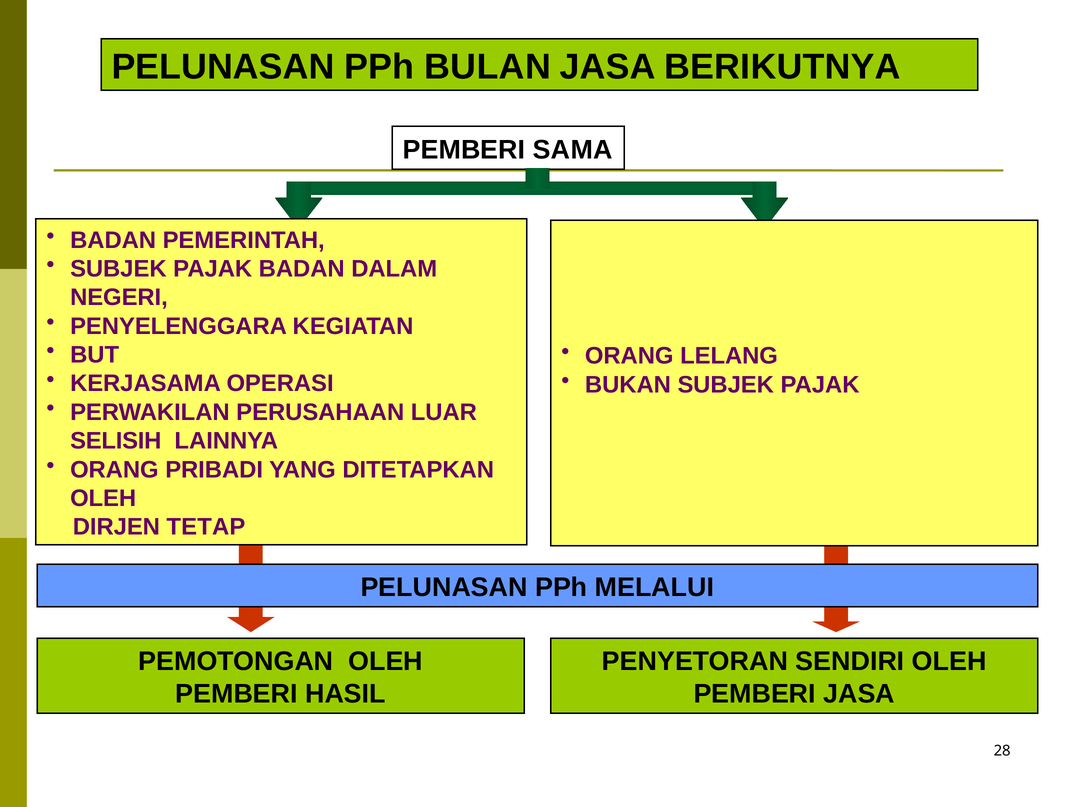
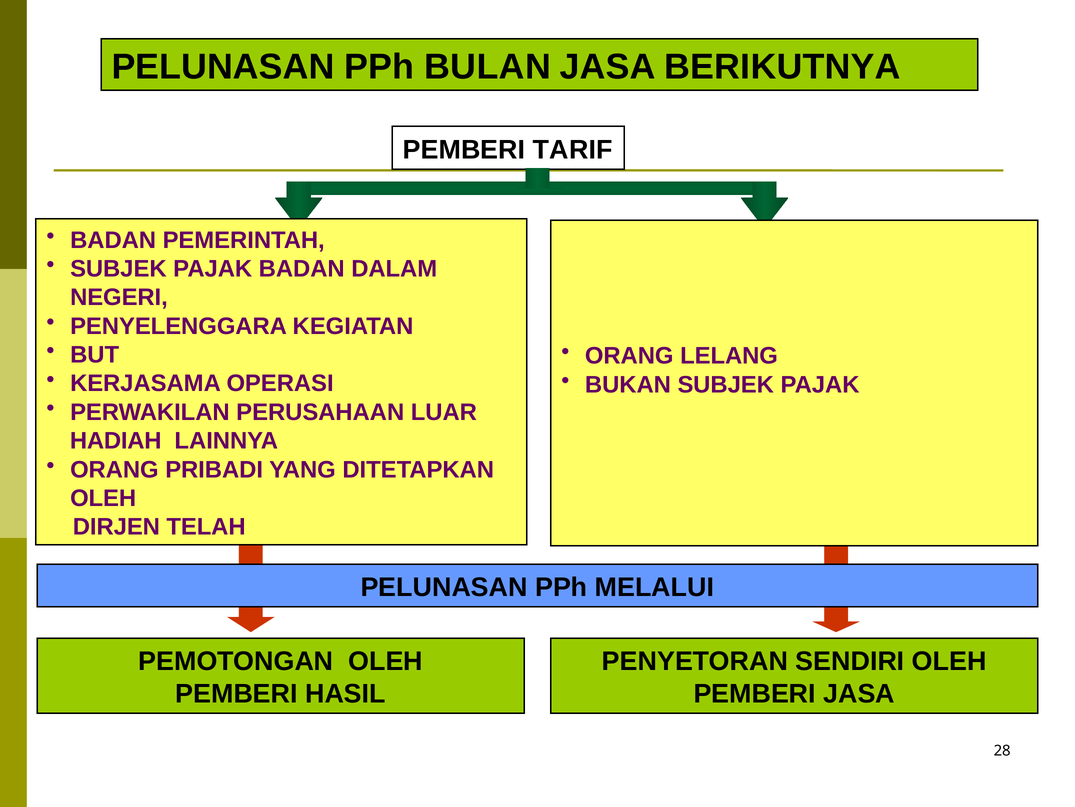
SAMA: SAMA -> TARIF
SELISIH: SELISIH -> HADIAH
TETAP: TETAP -> TELAH
